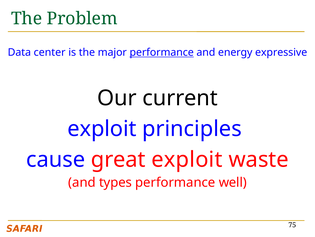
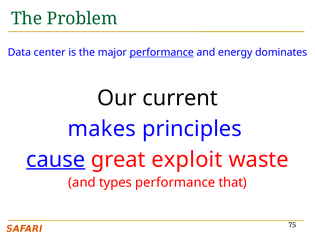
expressive: expressive -> dominates
exploit at (102, 128): exploit -> makes
cause underline: none -> present
well: well -> that
